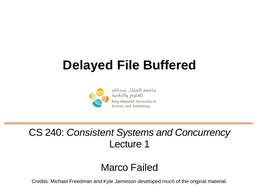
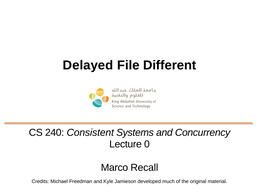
Buffered: Buffered -> Different
1: 1 -> 0
Failed: Failed -> Recall
